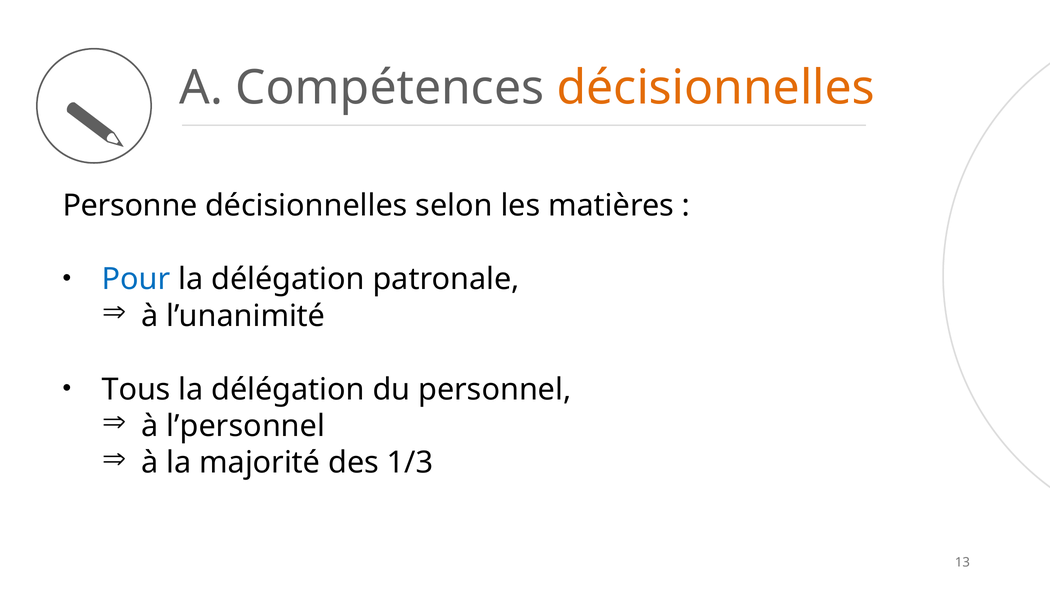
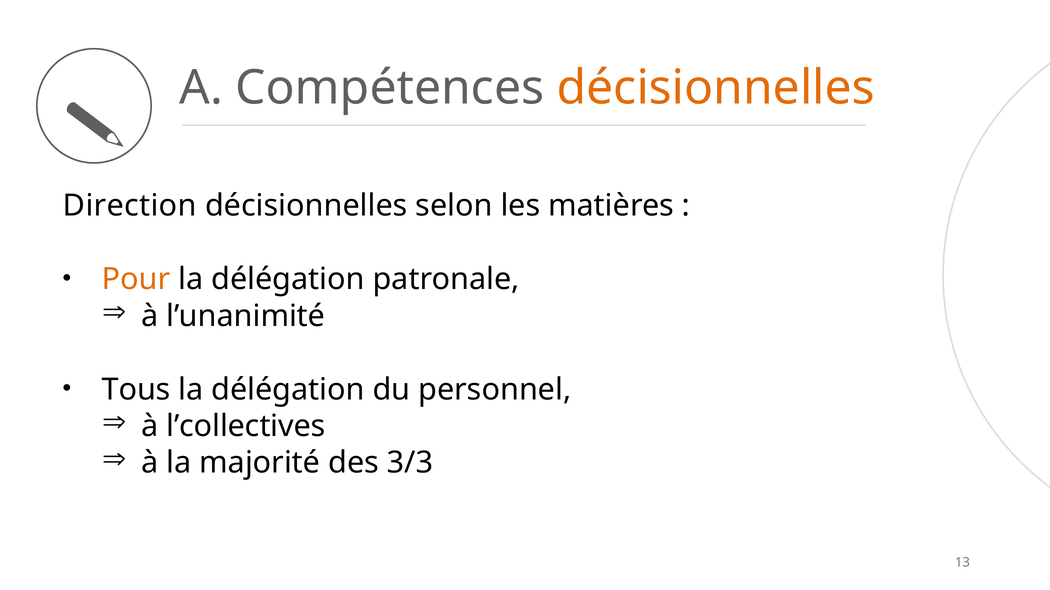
Personne: Personne -> Direction
Pour colour: blue -> orange
l’personnel: l’personnel -> l’collectives
1/3: 1/3 -> 3/3
